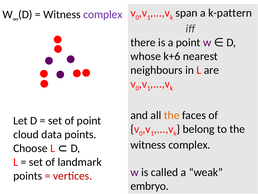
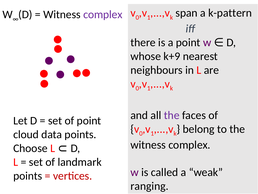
k+6: k+6 -> k+9
the at (172, 115) colour: orange -> purple
embryo: embryo -> ranging
